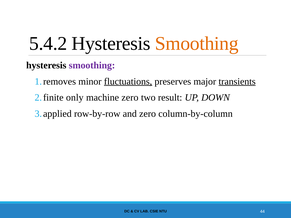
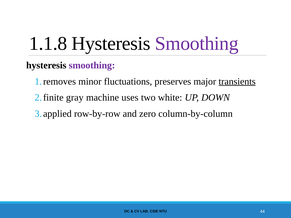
5.4.2: 5.4.2 -> 1.1.8
Smoothing at (197, 43) colour: orange -> purple
fluctuations underline: present -> none
only: only -> gray
machine zero: zero -> uses
result: result -> white
